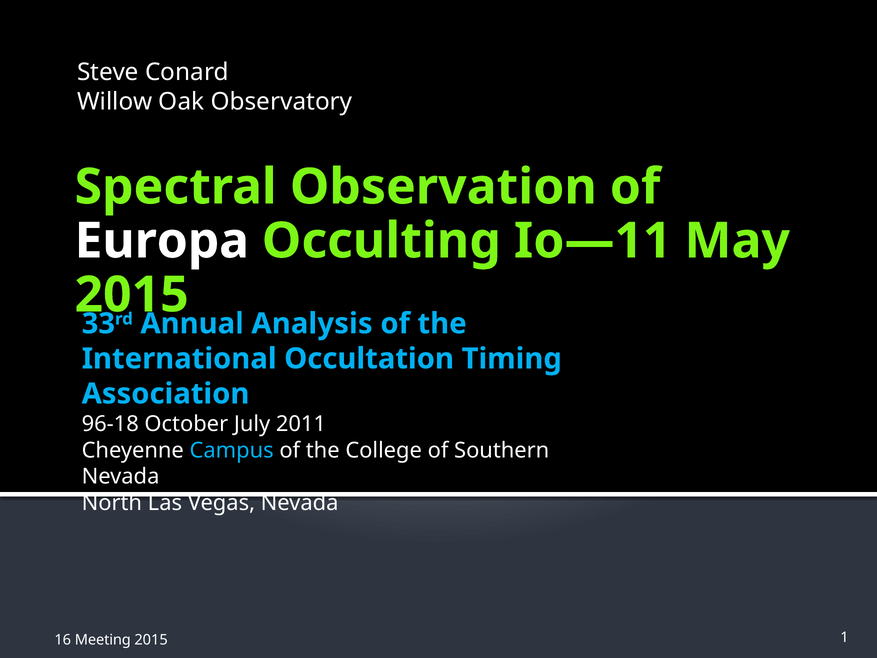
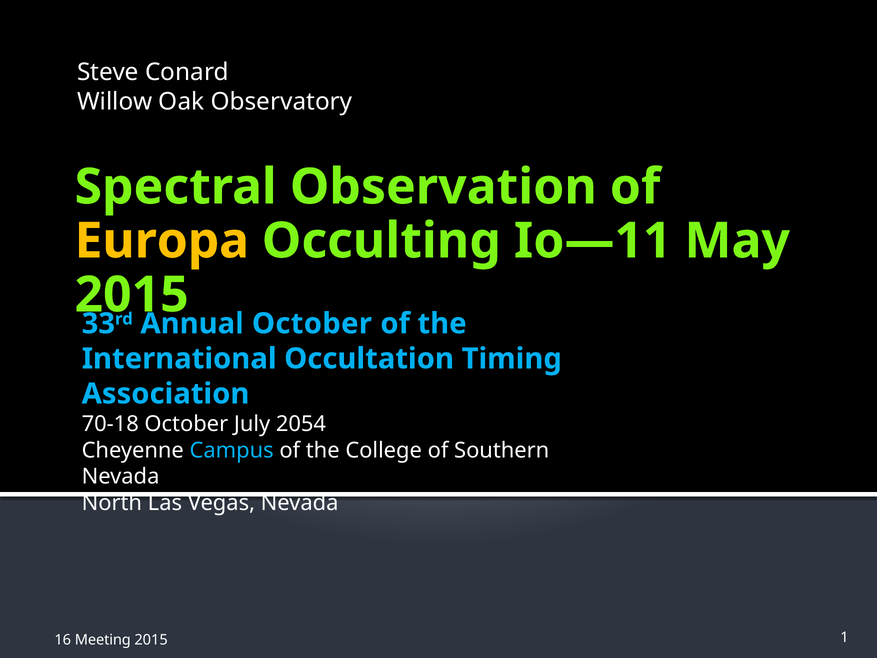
Europa colour: white -> yellow
Annual Analysis: Analysis -> October
96-18: 96-18 -> 70-18
2011: 2011 -> 2054
